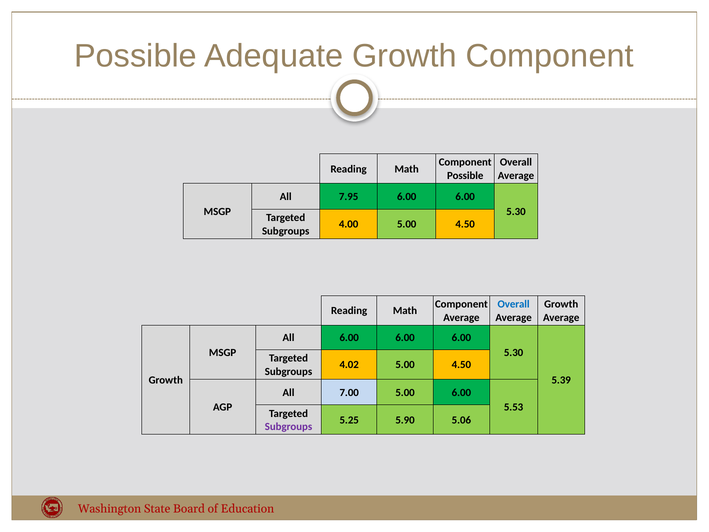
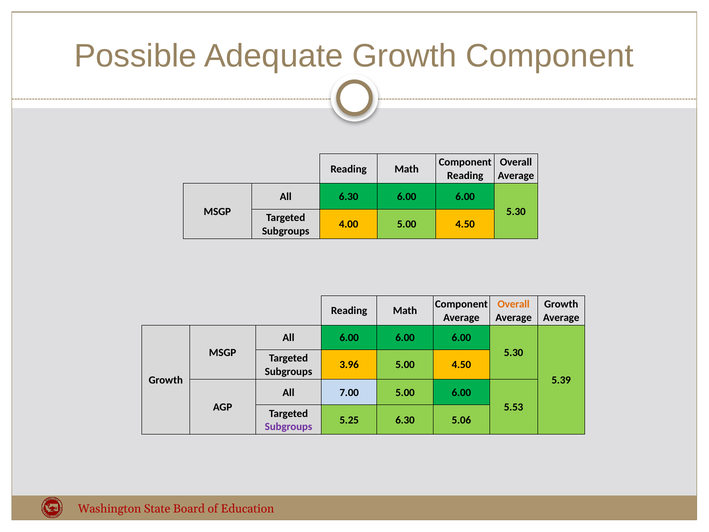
Possible at (465, 176): Possible -> Reading
All 7.95: 7.95 -> 6.30
Overall at (514, 304) colour: blue -> orange
4.02: 4.02 -> 3.96
5.25 5.90: 5.90 -> 6.30
